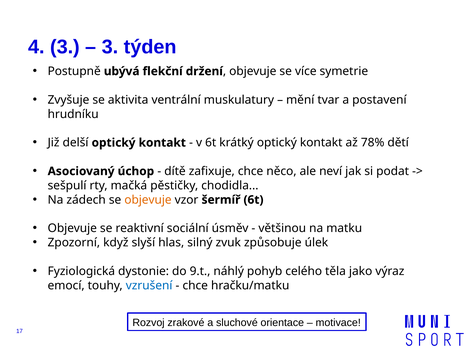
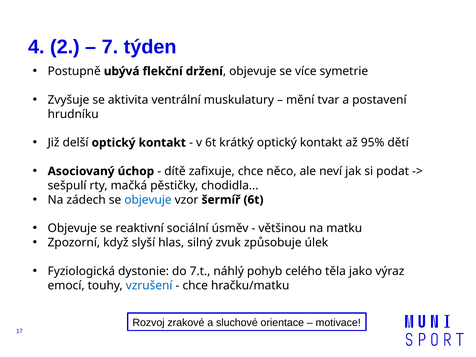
4 3: 3 -> 2
3 at (110, 47): 3 -> 7
78%: 78% -> 95%
objevuje at (148, 200) colour: orange -> blue
9.t: 9.t -> 7.t
